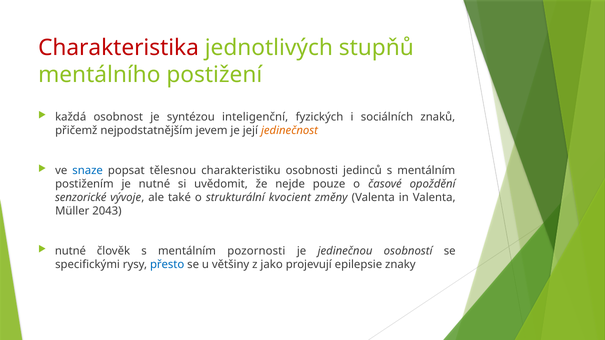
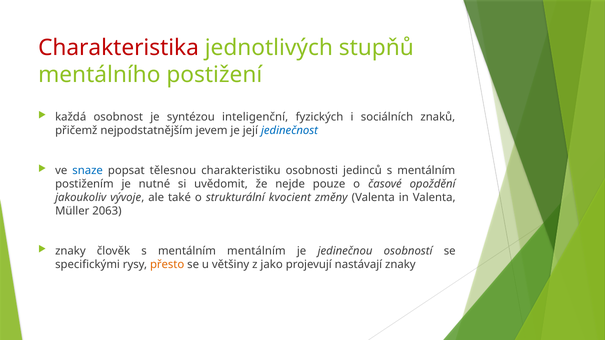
jedinečnost colour: orange -> blue
senzorické: senzorické -> jakoukoliv
2043: 2043 -> 2063
nutné at (70, 251): nutné -> znaky
mentálním pozornosti: pozornosti -> mentálním
přesto colour: blue -> orange
epilepsie: epilepsie -> nastávají
